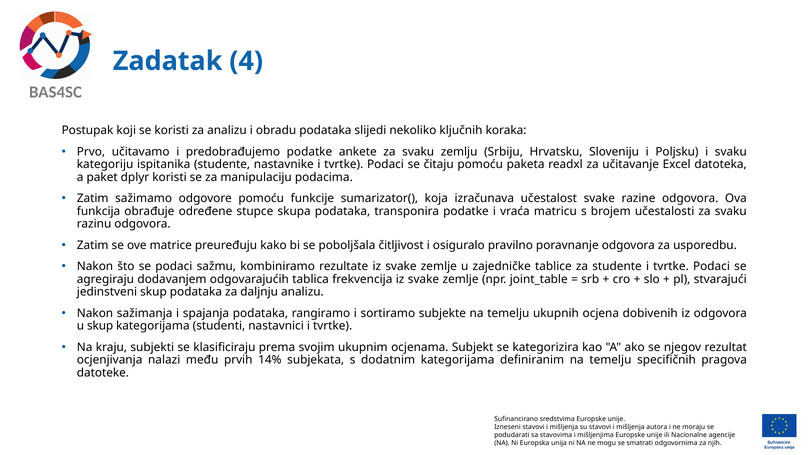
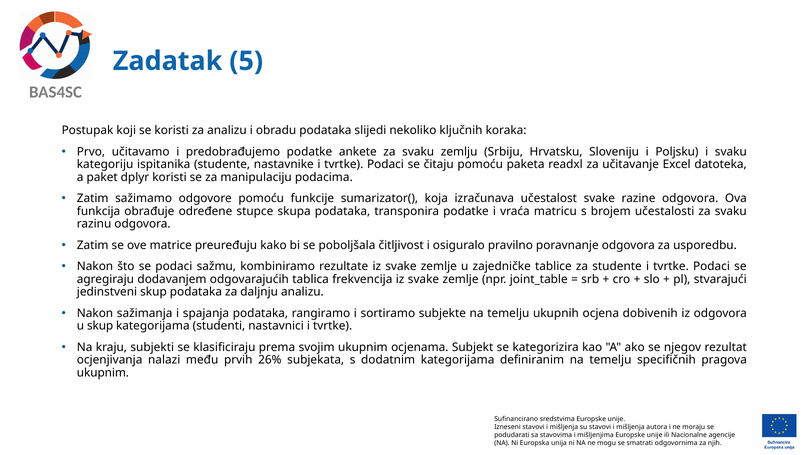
4: 4 -> 5
14%: 14% -> 26%
datoteke at (103, 373): datoteke -> ukupnim
